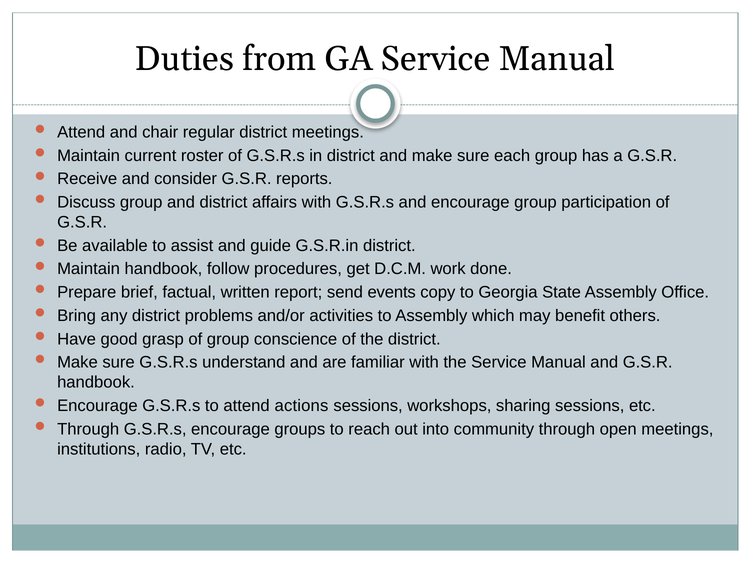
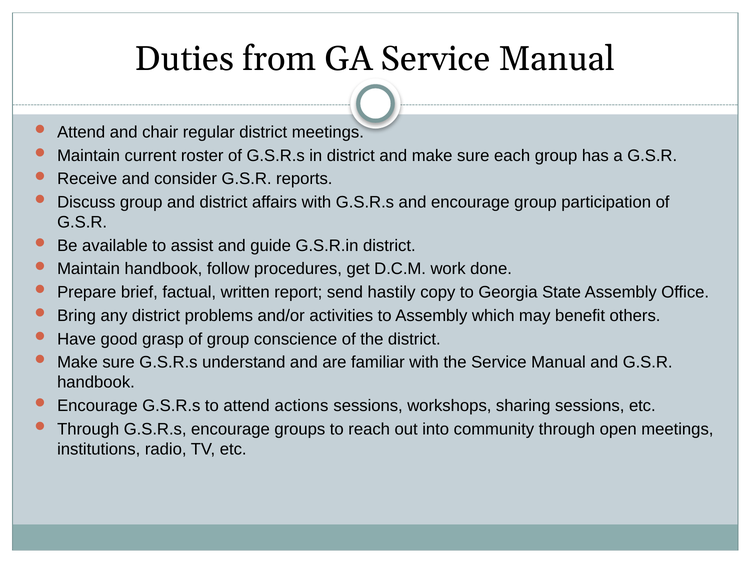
events: events -> hastily
